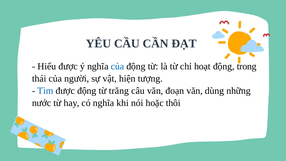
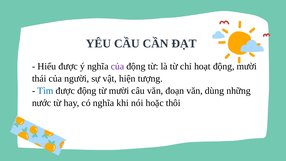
của at (117, 66) colour: blue -> purple
động trong: trong -> mười
từ trăng: trăng -> mười
